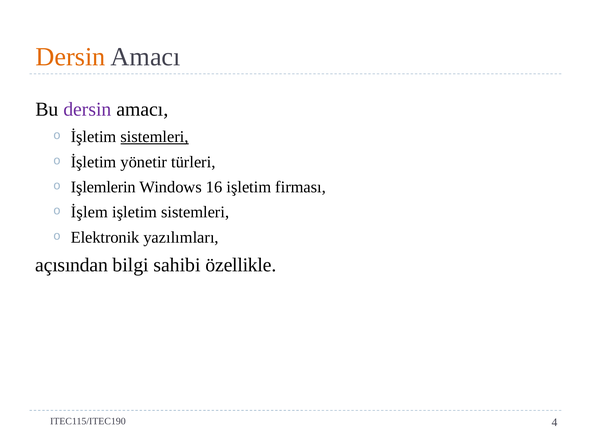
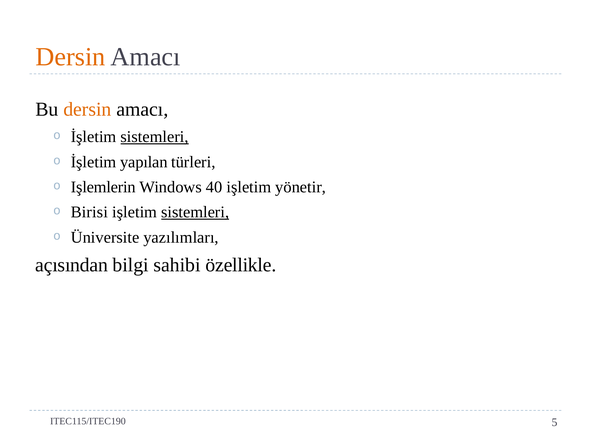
dersin at (87, 109) colour: purple -> orange
yönetir: yönetir -> yapılan
16: 16 -> 40
firması: firması -> yönetir
İşlem: İşlem -> Birisi
sistemleri at (195, 212) underline: none -> present
Elektronik: Elektronik -> Üniversite
4: 4 -> 5
